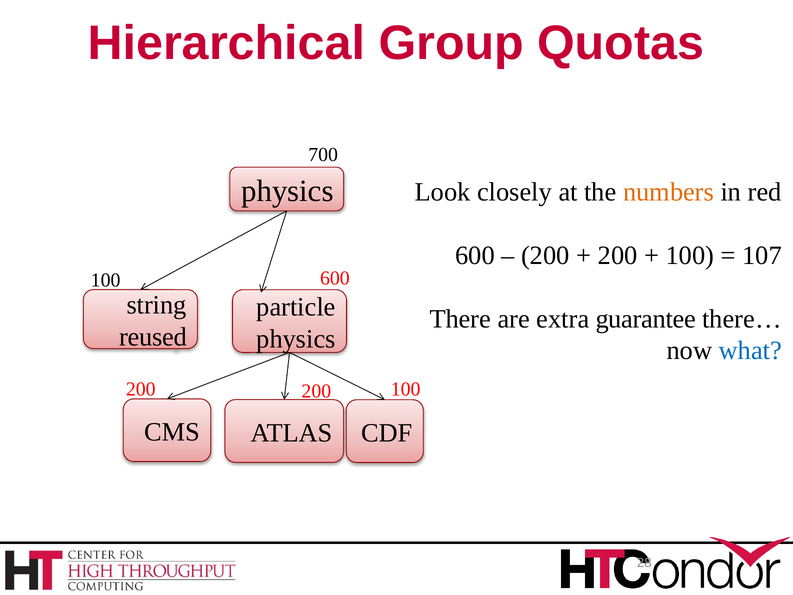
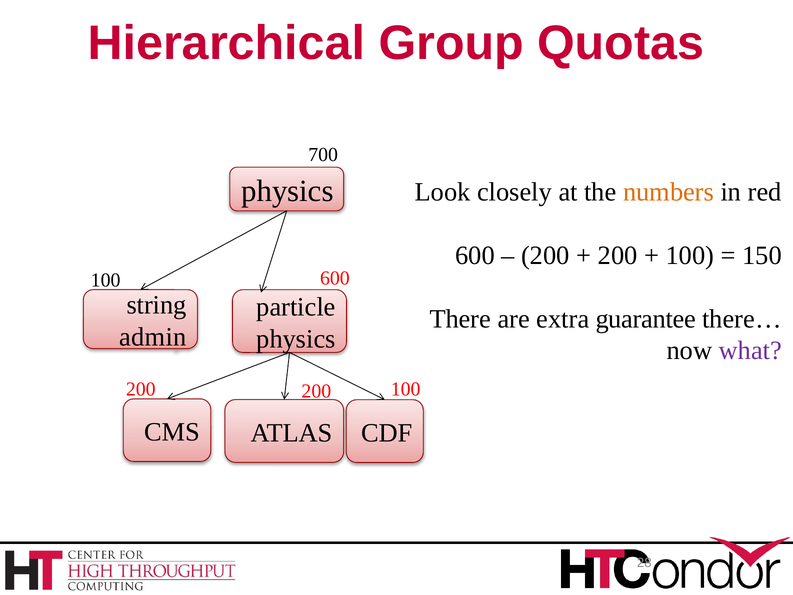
107: 107 -> 150
reused: reused -> admin
what colour: blue -> purple
